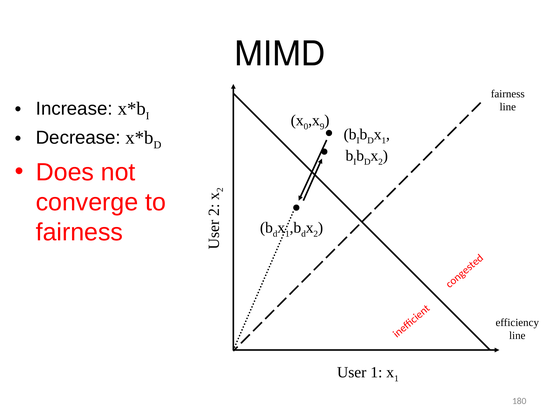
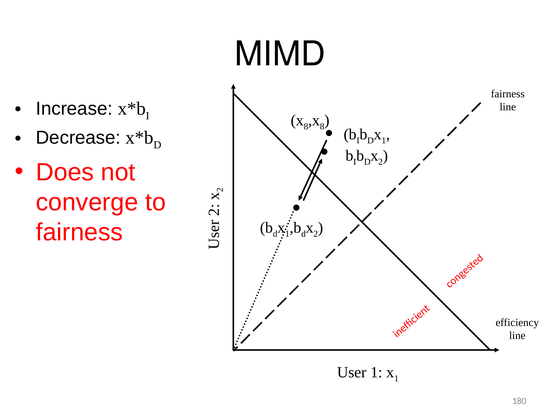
x 0: 0 -> 8
9 at (322, 127): 9 -> 8
